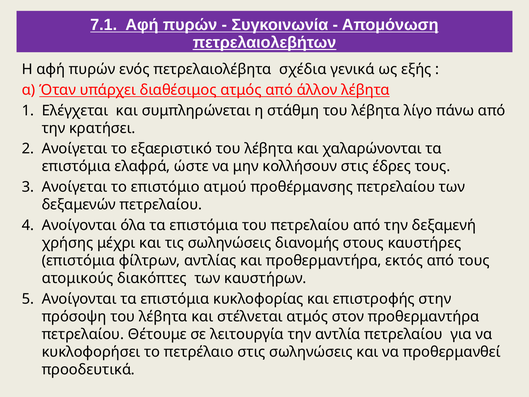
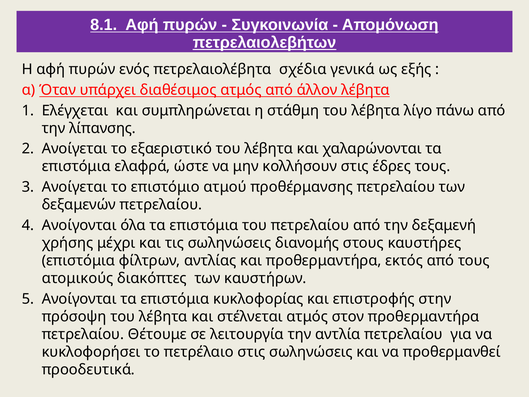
7.1: 7.1 -> 8.1
κρατήσει: κρατήσει -> λίπανσης
